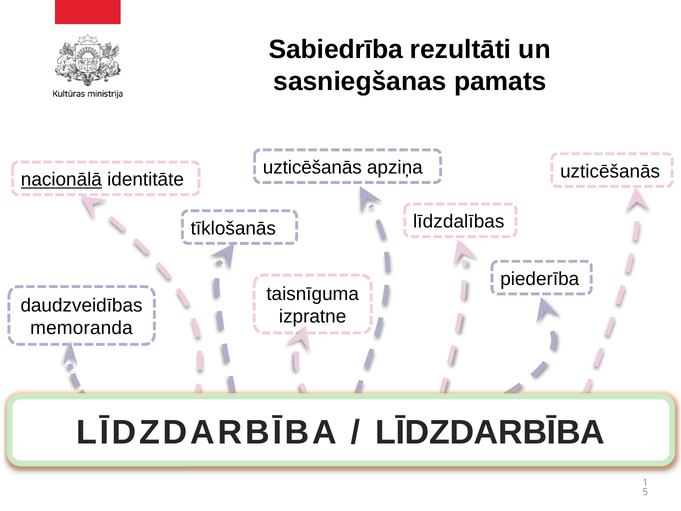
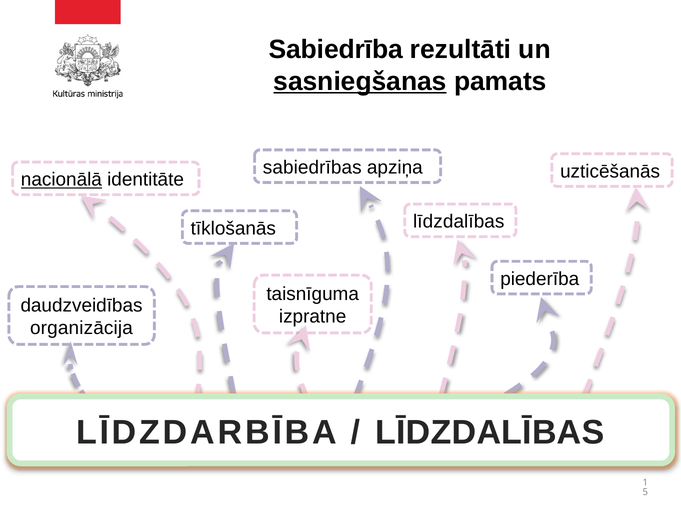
sasniegšanas underline: none -> present
uzticēšanās at (312, 167): uzticēšanās -> sabiedrības
memoranda: memoranda -> organizācija
LĪDZDARBĪBA at (490, 432): LĪDZDARBĪBA -> LĪDZDALĪBAS
